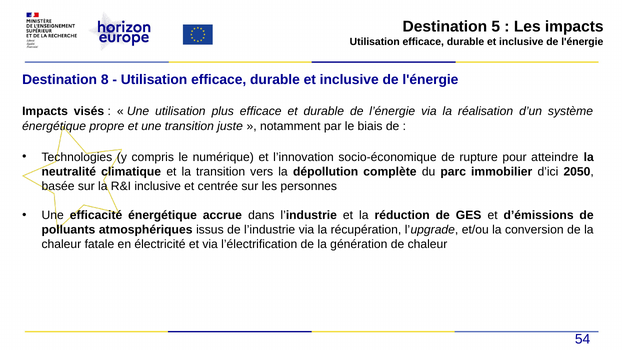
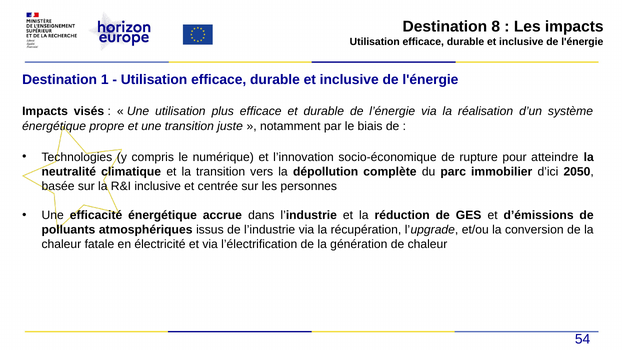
5: 5 -> 8
8: 8 -> 1
